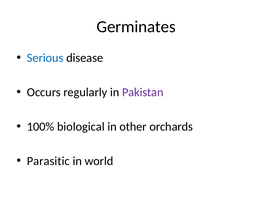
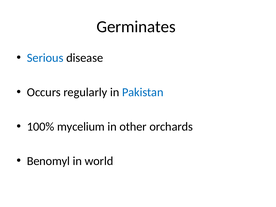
Pakistan colour: purple -> blue
biological: biological -> mycelium
Parasitic: Parasitic -> Benomyl
